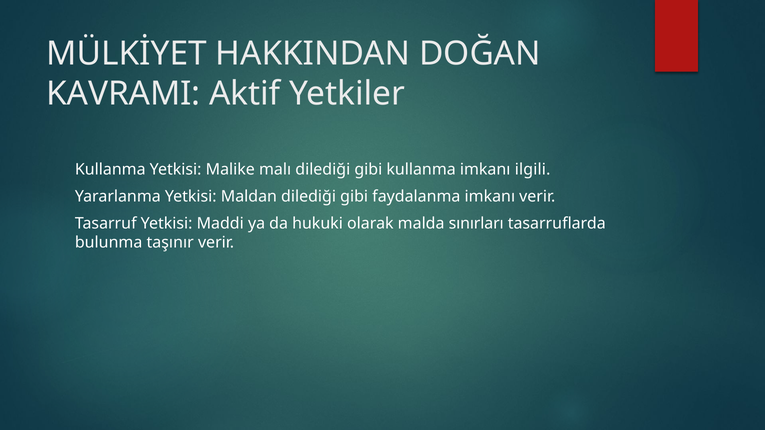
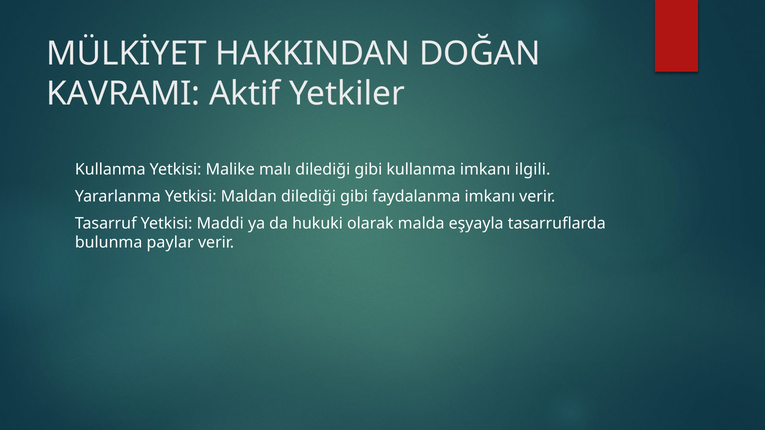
sınırları: sınırları -> eşyayla
taşınır: taşınır -> paylar
